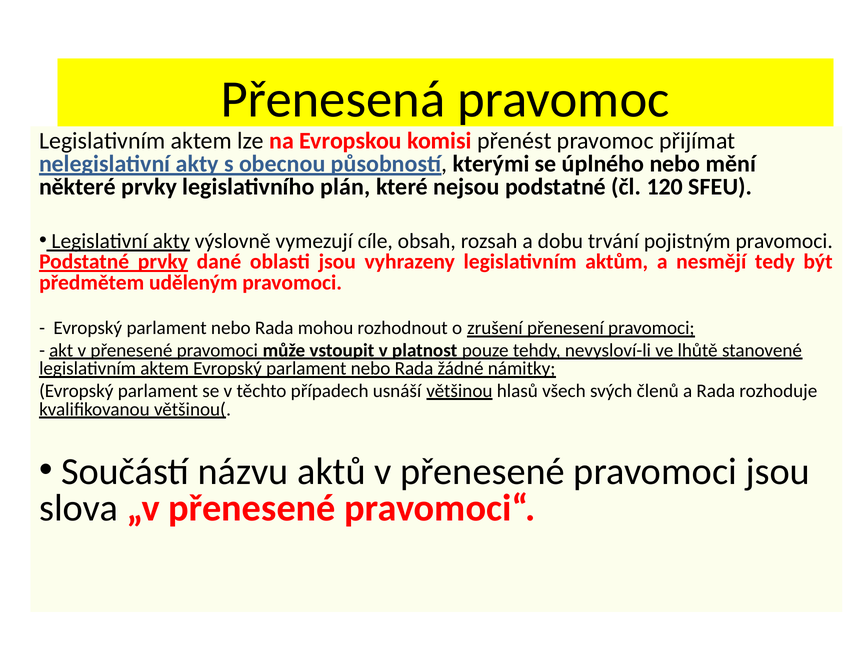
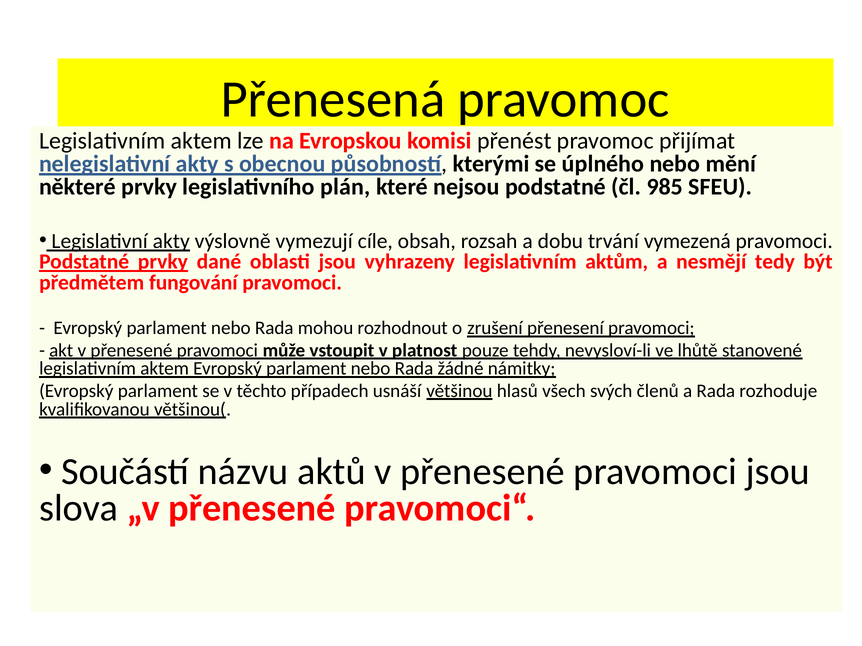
120: 120 -> 985
pojistným: pojistným -> vymezená
uděleným: uděleným -> fungování
